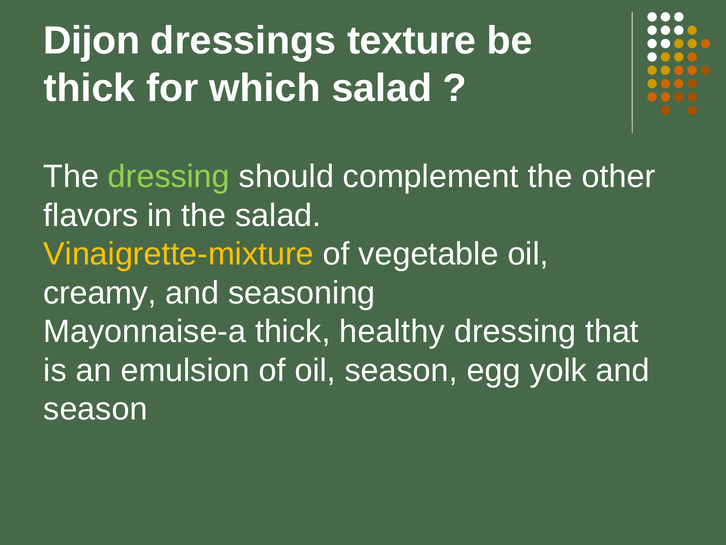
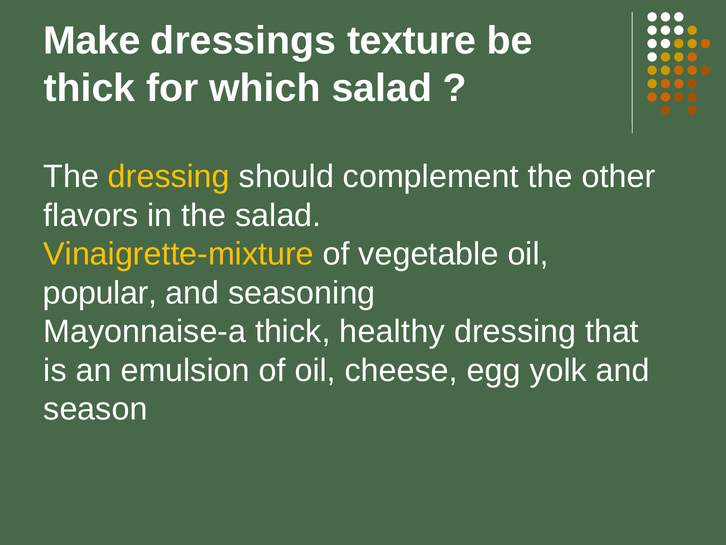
Dijon: Dijon -> Make
dressing at (169, 176) colour: light green -> yellow
creamy: creamy -> popular
oil season: season -> cheese
